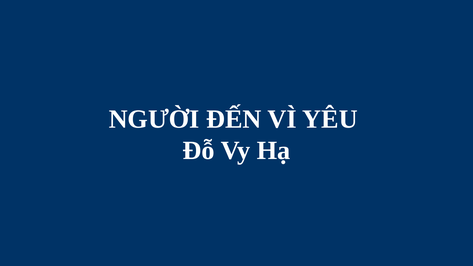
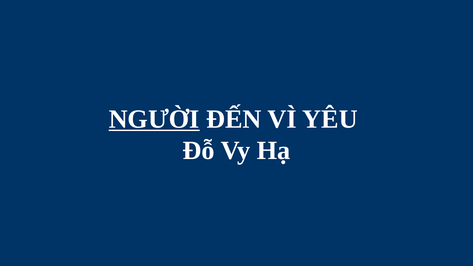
NGƯỜI underline: none -> present
